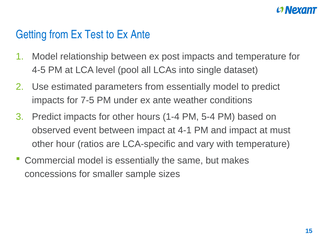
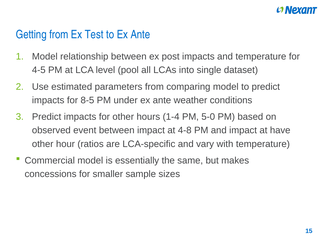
from essentially: essentially -> comparing
7-5: 7-5 -> 8-5
5-4: 5-4 -> 5-0
4-1: 4-1 -> 4-8
must: must -> have
